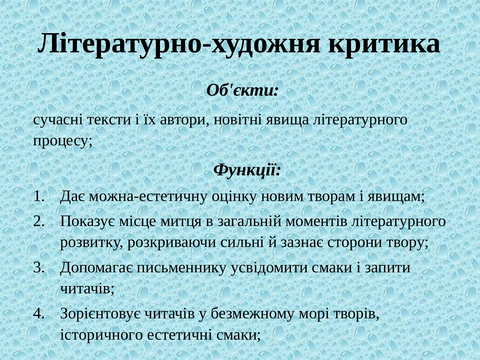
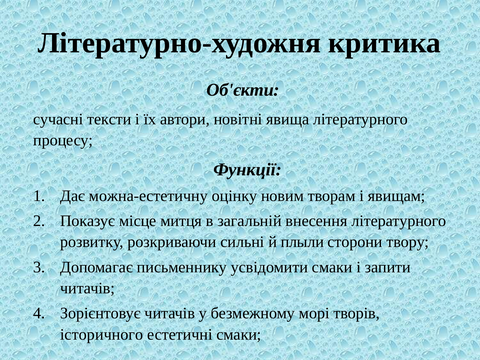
моментів: моментів -> внесення
зазнає: зазнає -> плыли
